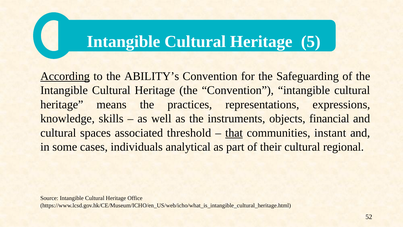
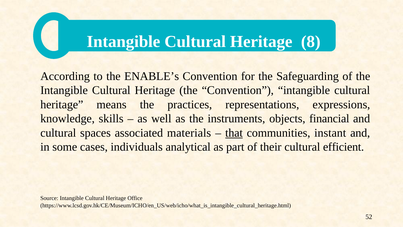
5: 5 -> 8
According underline: present -> none
ABILITY’s: ABILITY’s -> ENABLE’s
threshold: threshold -> materials
regional: regional -> efficient
